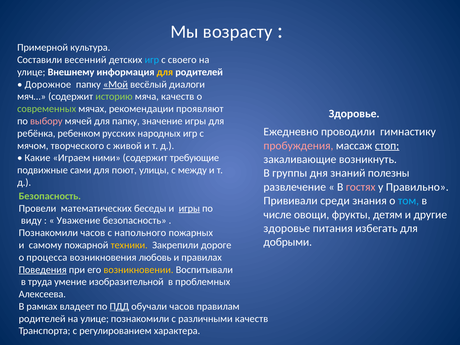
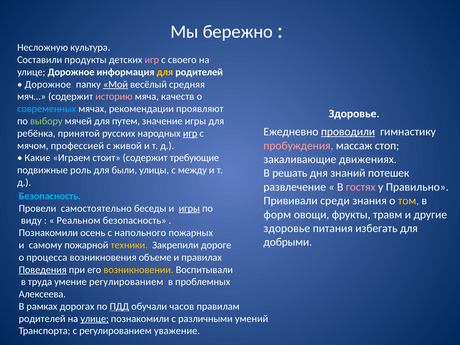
возрасту: возрасту -> бережно
Примерной: Примерной -> Несложную
весенний: весенний -> продукты
игр at (152, 60) colour: light blue -> pink
улице Внешнему: Внешнему -> Дорожное
диалоги: диалоги -> средняя
историю colour: light green -> pink
современных colour: light green -> light blue
выбору colour: pink -> light green
для папку: папку -> путем
проводили underline: none -> present
ребенком: ребенком -> принятой
игр at (190, 133) underline: none -> present
стоп underline: present -> none
творческого: творческого -> профессией
ними: ними -> стоит
возникнуть: возникнуть -> движениях
сами: сами -> роль
поют: поют -> были
группы: группы -> решать
полезны: полезны -> потешек
Безопасность at (50, 196) colour: light green -> light blue
том colour: light blue -> yellow
математических: математических -> самостоятельно
числе: числе -> форм
детям: детям -> травм
Уважение: Уважение -> Реальном
Познакомили часов: часов -> осень
любовь: любовь -> объеме
умение изобразительной: изобразительной -> регулированием
владеет: владеет -> дорогах
улице at (95, 319) underline: none -> present
различными качеств: качеств -> умений
характера: характера -> уважение
